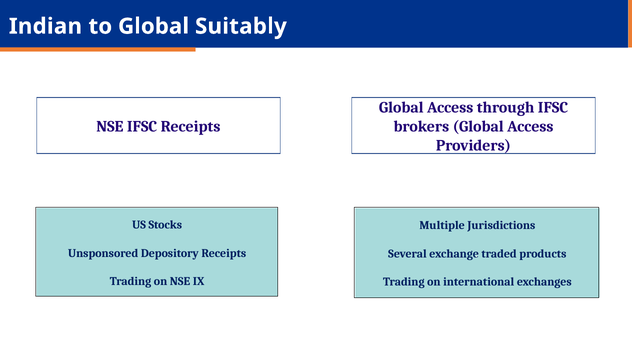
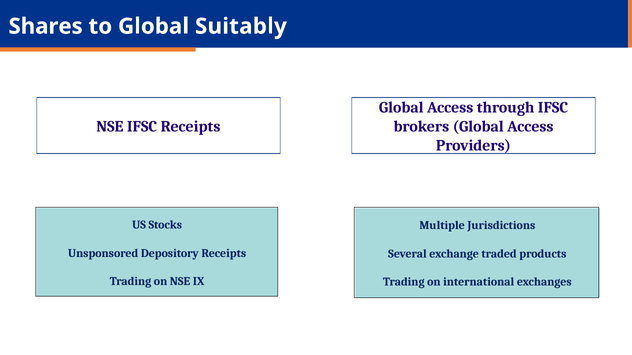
Indian: Indian -> Shares
